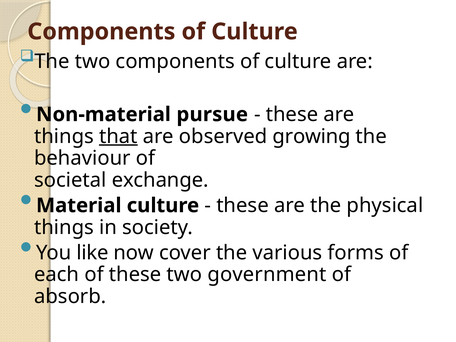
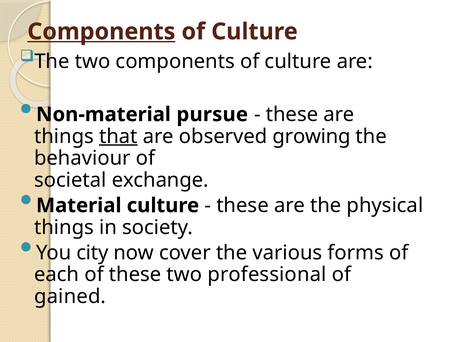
Components at (101, 32) underline: none -> present
like: like -> city
government: government -> professional
absorb: absorb -> gained
